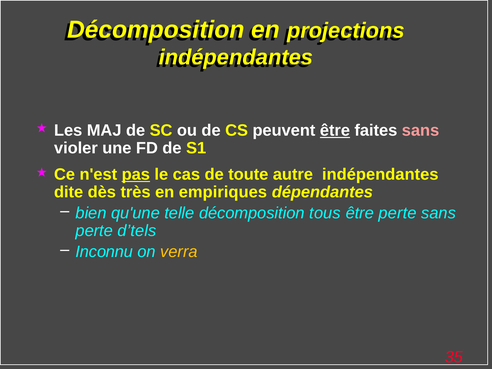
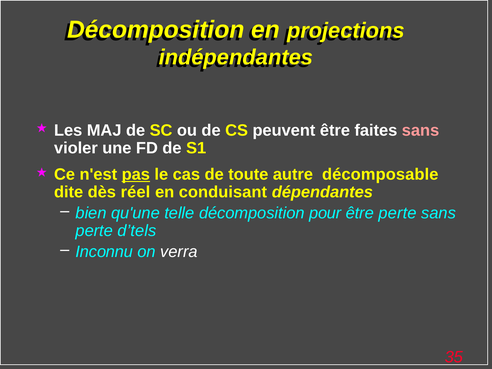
être at (335, 130) underline: present -> none
autre indépendantes: indépendantes -> décomposable
très: très -> réel
empiriques: empiriques -> conduisant
tous: tous -> pour
verra colour: yellow -> white
